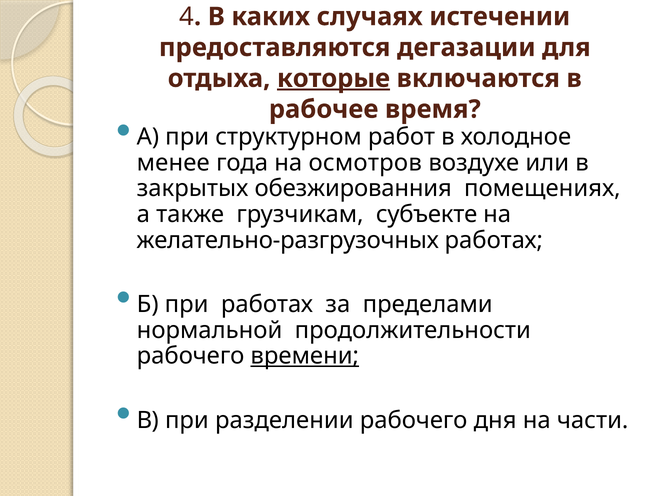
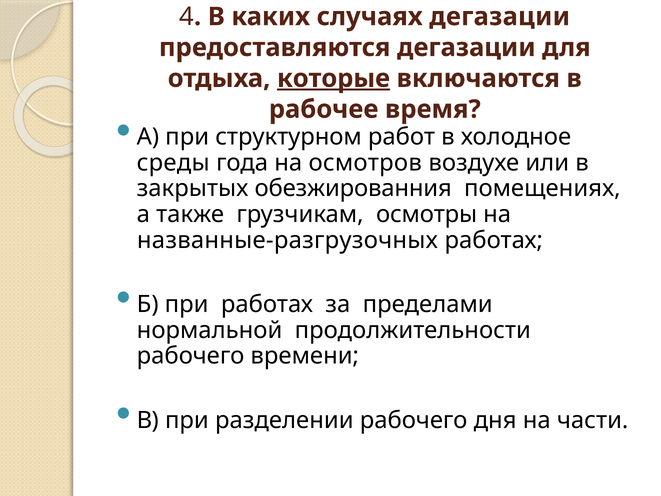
случаях истечении: истечении -> дегазации
менее: менее -> среды
субъекте: субъекте -> осмотры
желательно-разгрузочных: желательно-разгрузочных -> названные-разгрузочных
времени underline: present -> none
